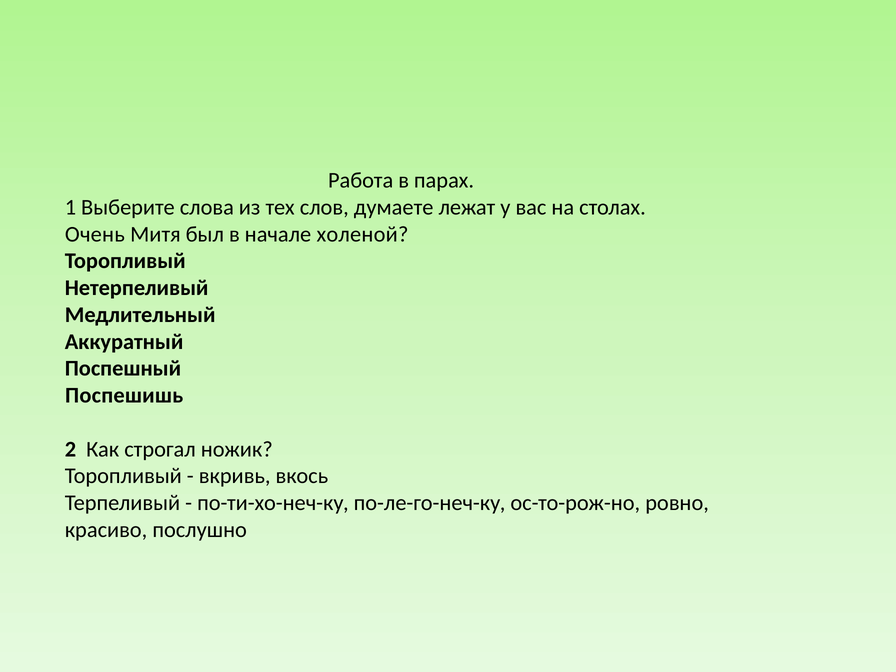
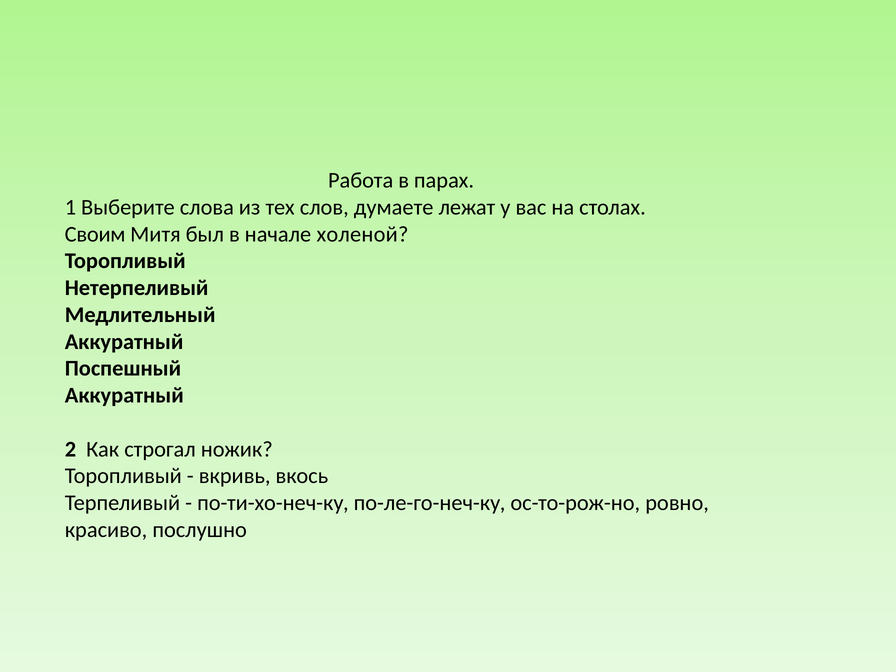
Очень: Очень -> Своим
Поспешишь at (124, 395): Поспешишь -> Аккуратный
